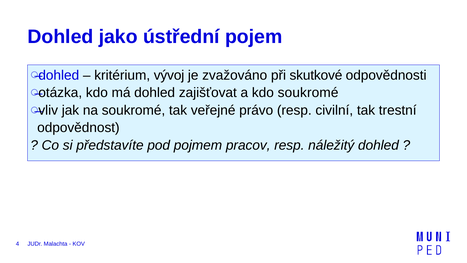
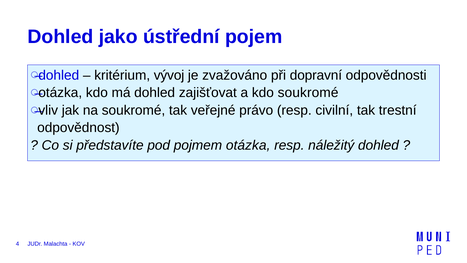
skutkové: skutkové -> dopravní
pojmem pracov: pracov -> otázka
